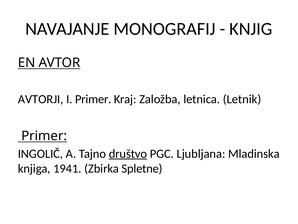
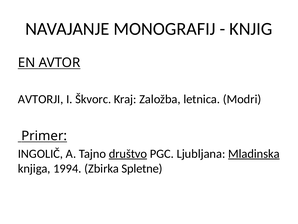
I Primer: Primer -> Škvorc
Letnik: Letnik -> Modri
Mladinska underline: none -> present
1941: 1941 -> 1994
